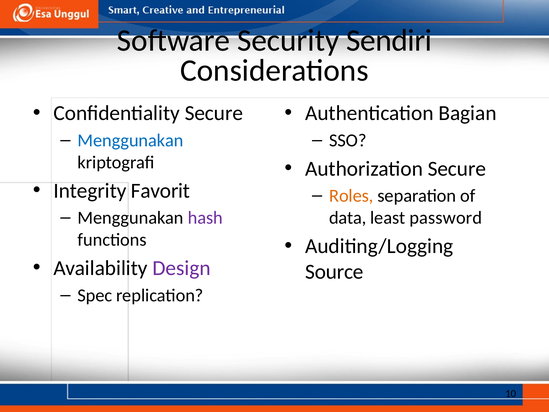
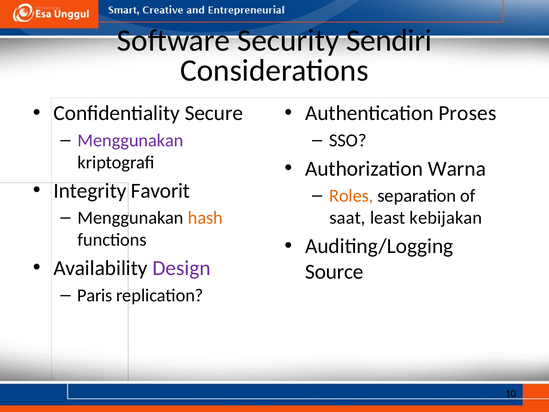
Bagian: Bagian -> Proses
Menggunakan at (131, 140) colour: blue -> purple
Authorization Secure: Secure -> Warna
hash colour: purple -> orange
data: data -> saat
password: password -> kebijakan
Spec: Spec -> Paris
